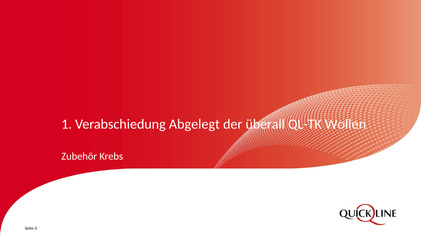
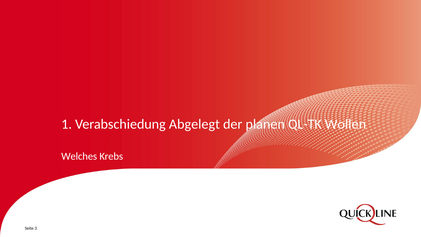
überall: überall -> planen
Zubehör: Zubehör -> Welches
